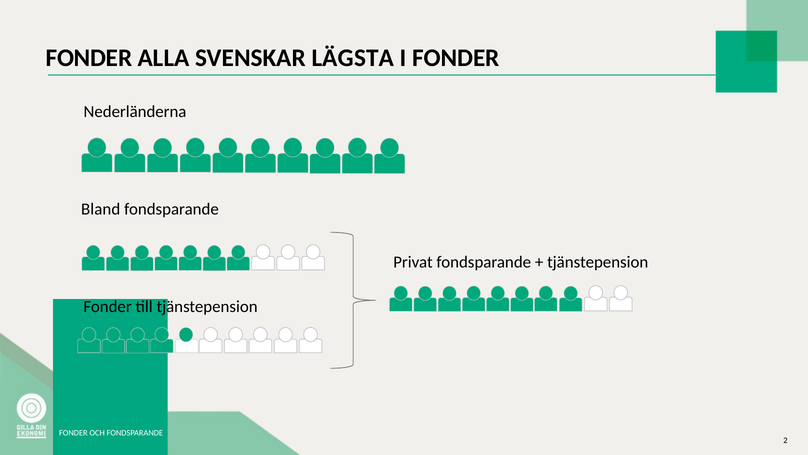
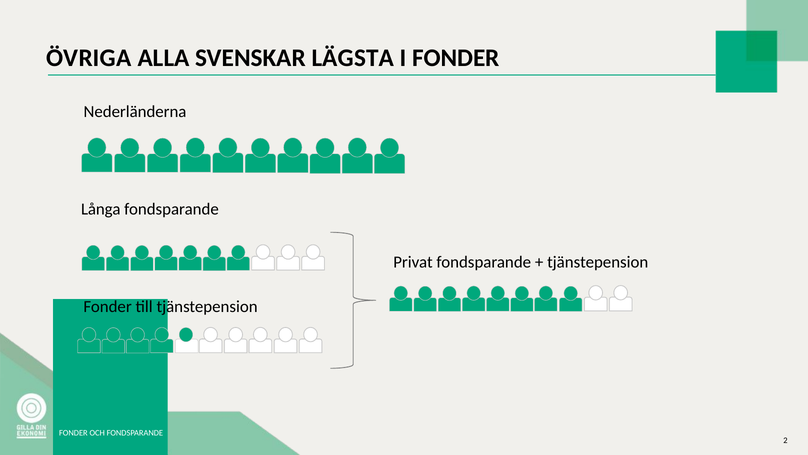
FONDER at (89, 58): FONDER -> ÖVRIGA
Bland: Bland -> Långa
